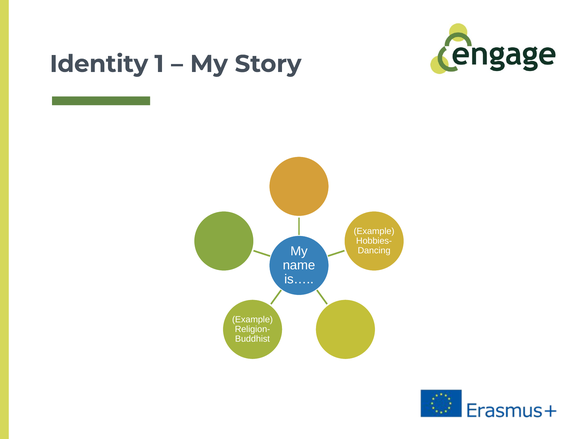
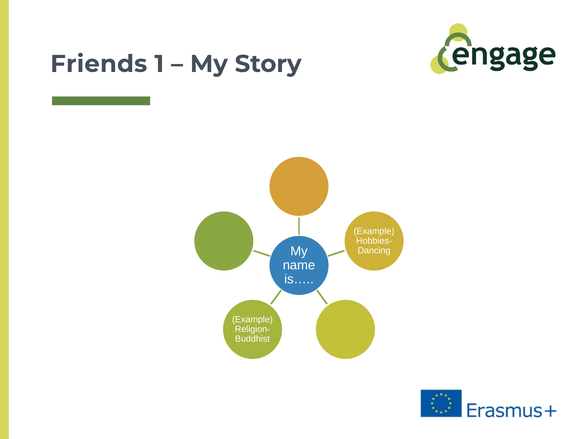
Identity: Identity -> Friends
